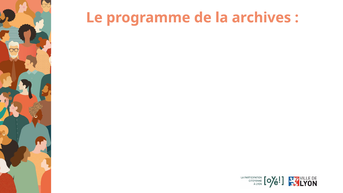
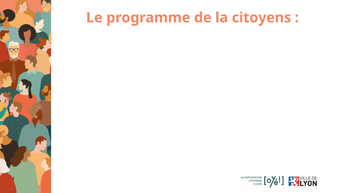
archives: archives -> citoyens
